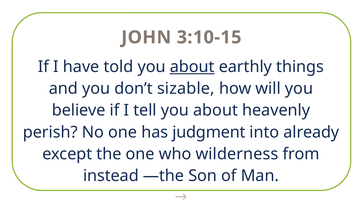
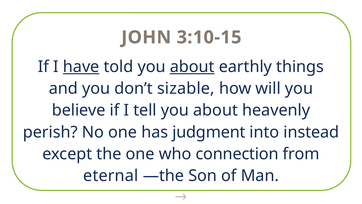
have underline: none -> present
already: already -> instead
wilderness: wilderness -> connection
instead: instead -> eternal
